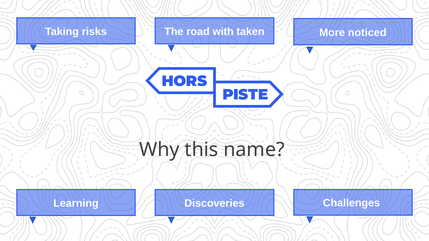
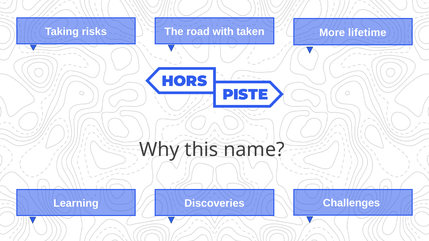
noticed: noticed -> lifetime
